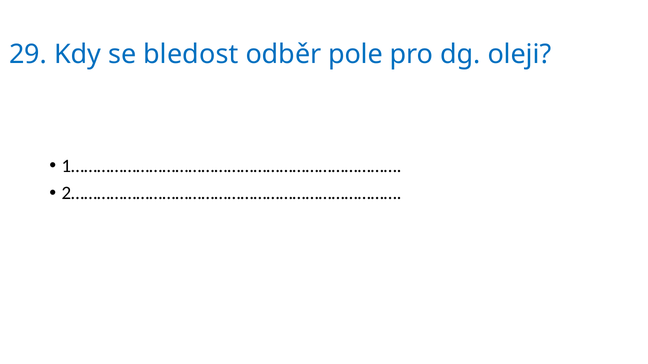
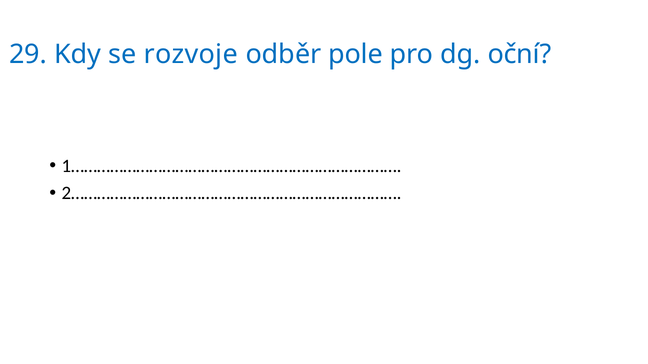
bledost: bledost -> rozvoje
oleji: oleji -> oční
